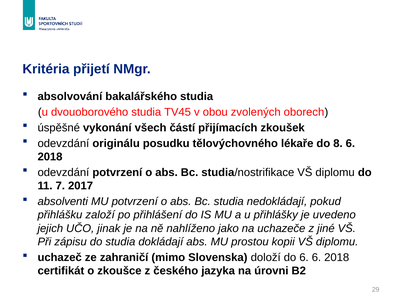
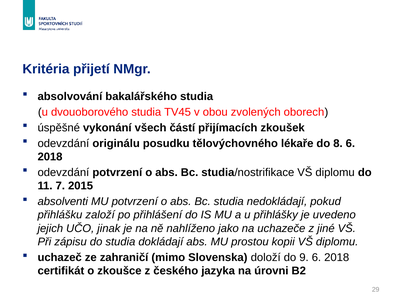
2017: 2017 -> 2015
do 6: 6 -> 9
